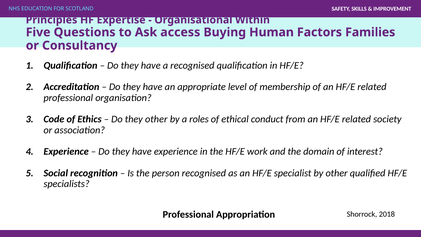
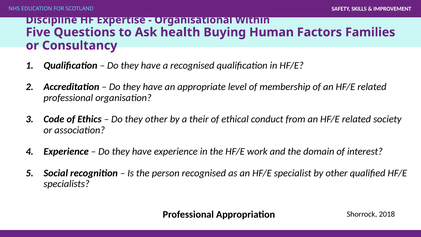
Principles: Principles -> Discipline
access: access -> health
roles: roles -> their
